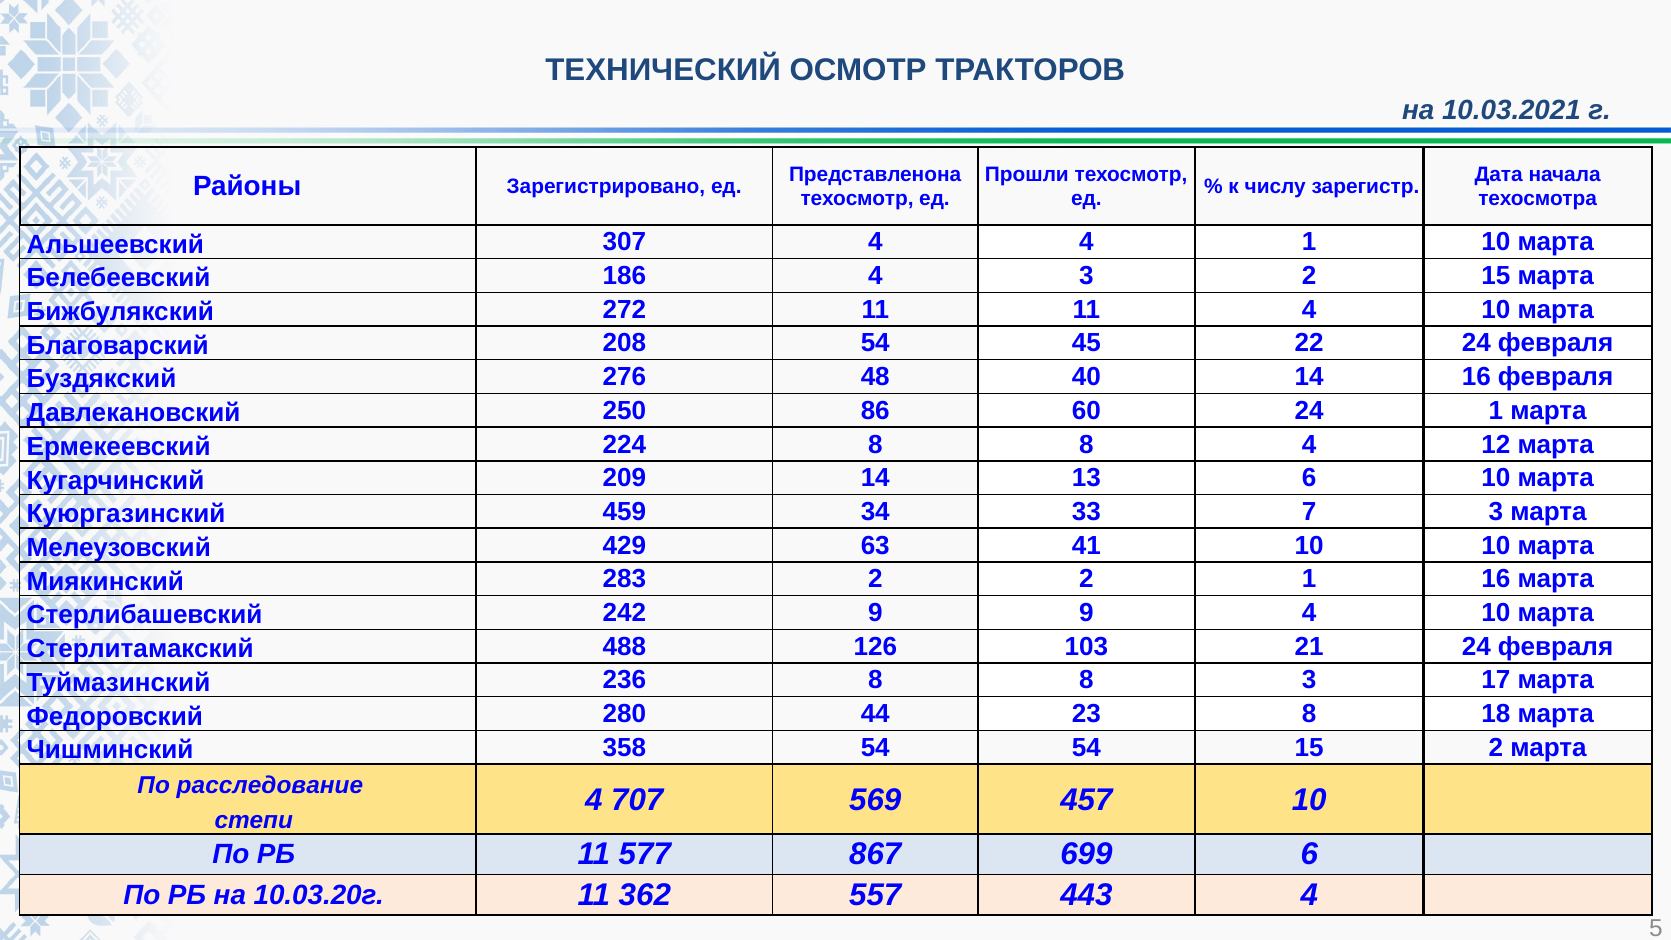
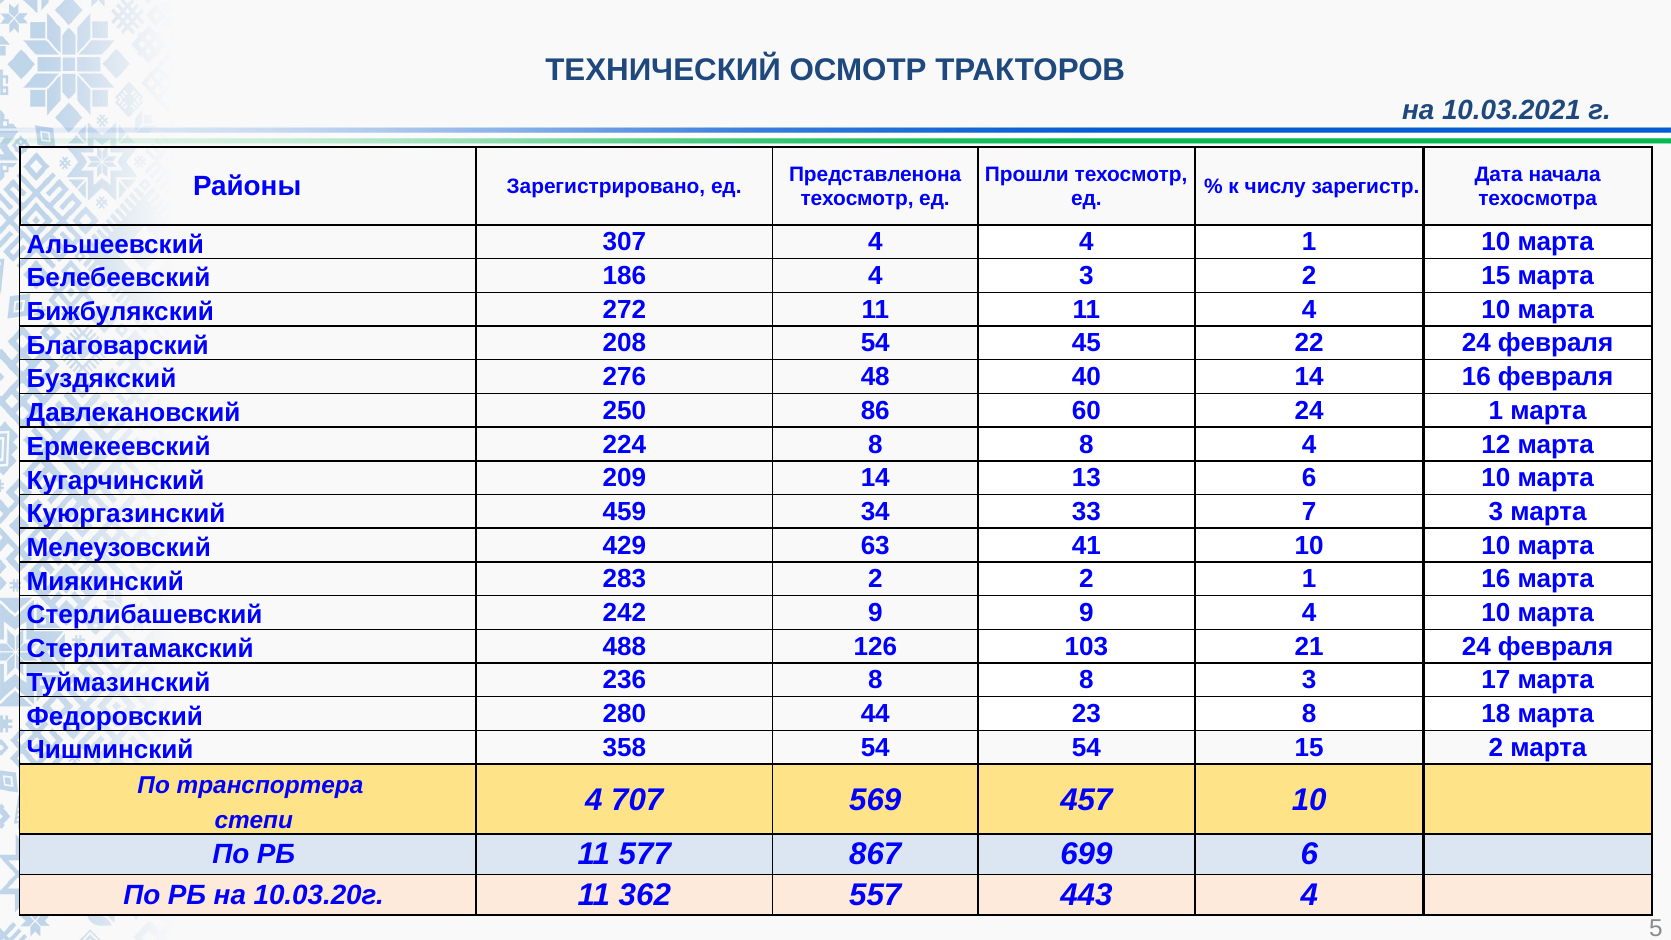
расследование: расследование -> транспортера
